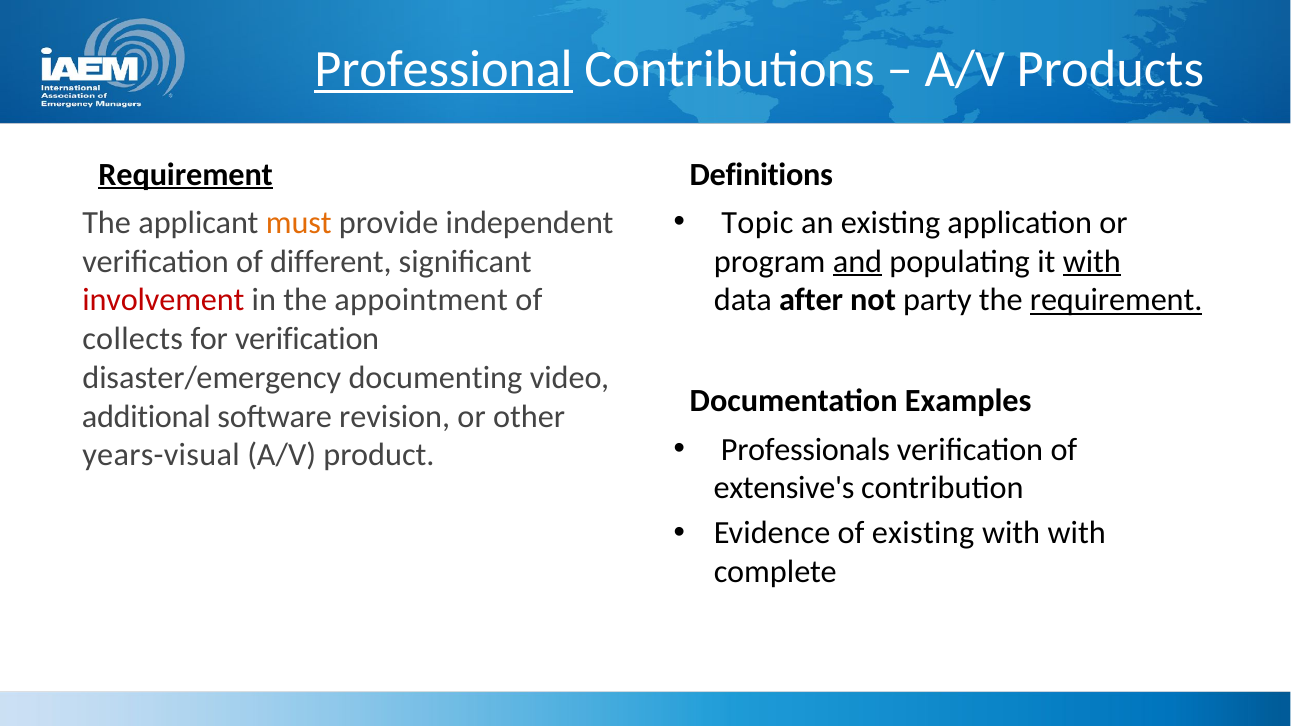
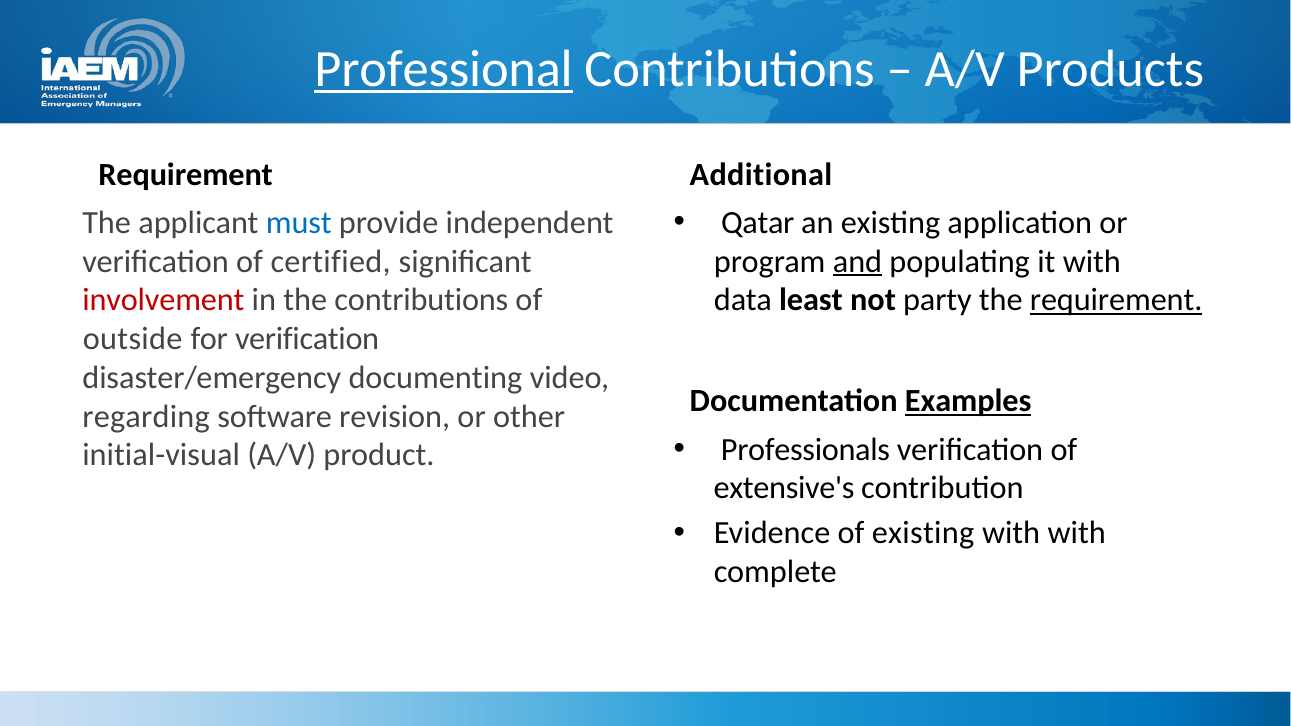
Requirement at (186, 174) underline: present -> none
Definitions: Definitions -> Additional
Topic: Topic -> Qatar
must colour: orange -> blue
different: different -> certified
with at (1092, 262) underline: present -> none
the appointment: appointment -> contributions
after: after -> least
collects: collects -> outside
Examples underline: none -> present
additional: additional -> regarding
years-visual: years-visual -> initial-visual
